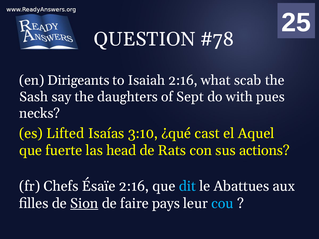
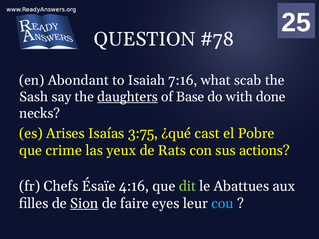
Dirigeants: Dirigeants -> Abondant
Isaiah 2:16: 2:16 -> 7:16
daughters underline: none -> present
Sept: Sept -> Base
pues: pues -> done
Lifted: Lifted -> Arises
3:10: 3:10 -> 3:75
Aquel: Aquel -> Pobre
fuerte: fuerte -> crime
head: head -> yeux
Ésaïe 2:16: 2:16 -> 4:16
dit colour: light blue -> light green
pays: pays -> eyes
